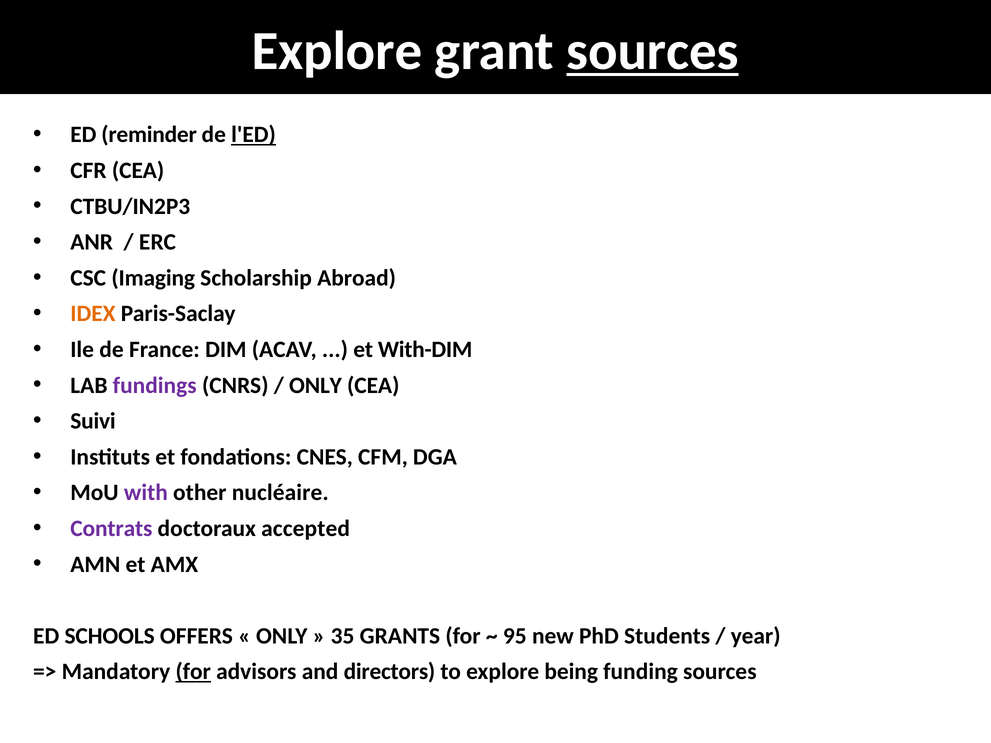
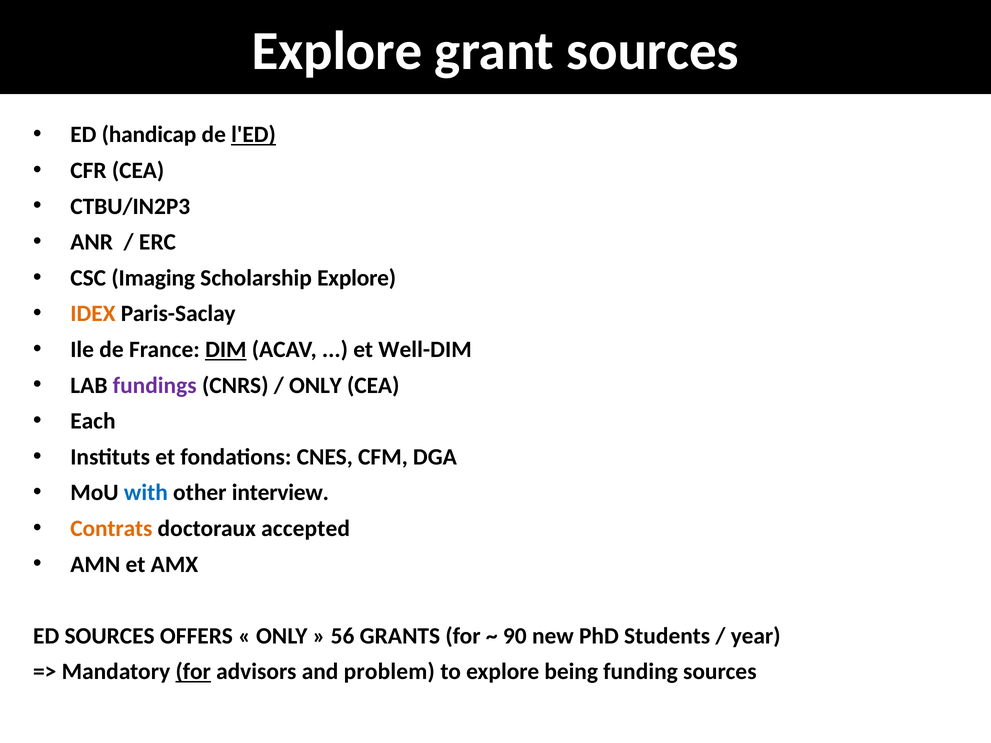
sources at (653, 51) underline: present -> none
reminder: reminder -> handicap
Scholarship Abroad: Abroad -> Explore
DIM underline: none -> present
With-DIM: With-DIM -> Well-DIM
Suivi: Suivi -> Each
with colour: purple -> blue
nucléaire: nucléaire -> interview
Contrats colour: purple -> orange
ED SCHOOLS: SCHOOLS -> SOURCES
35: 35 -> 56
95: 95 -> 90
directors: directors -> problem
